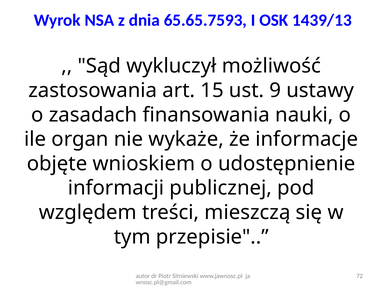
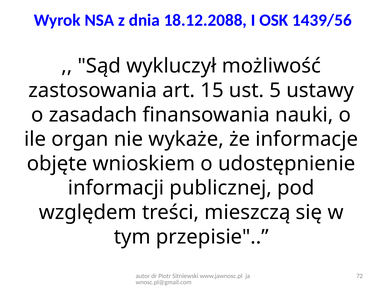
65.65.7593: 65.65.7593 -> 18.12.2088
1439/13: 1439/13 -> 1439/56
9: 9 -> 5
